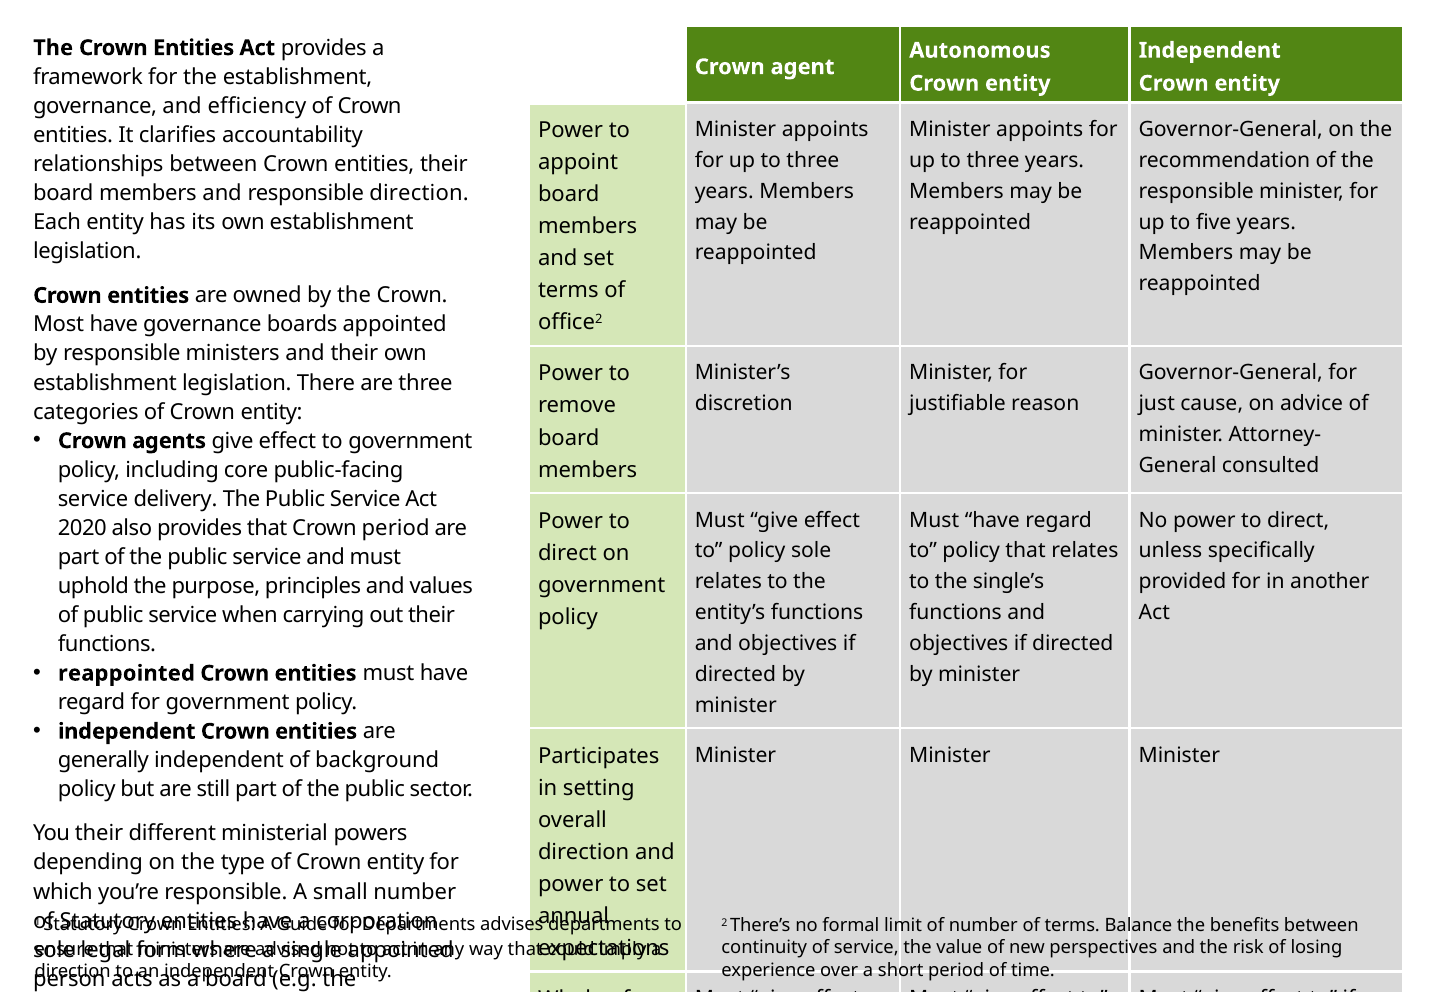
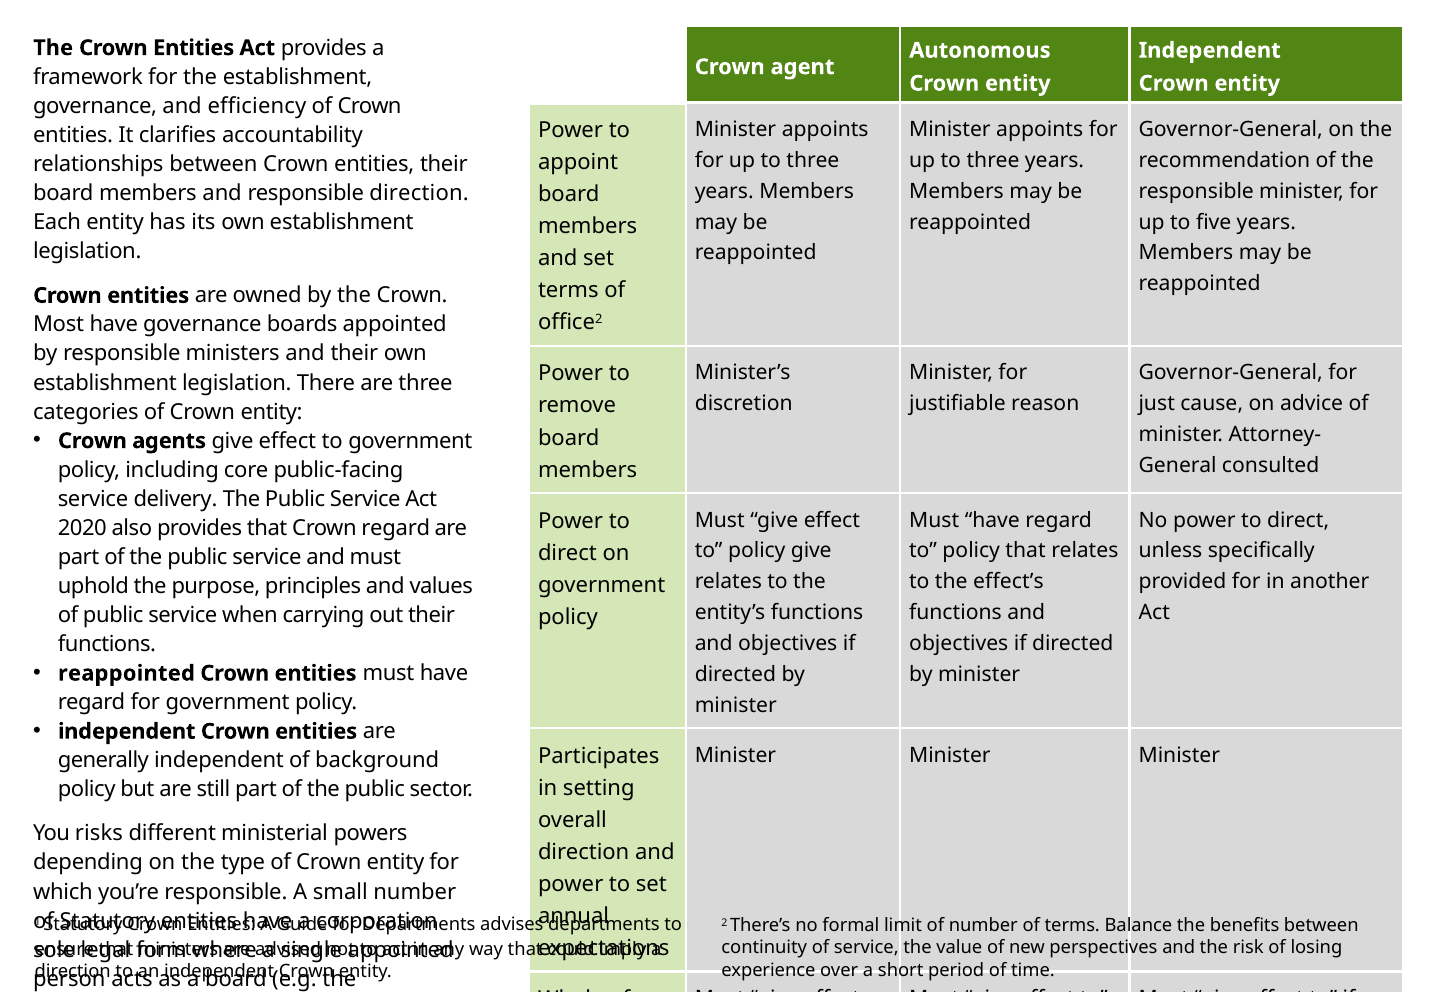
Crown period: period -> regard
policy sole: sole -> give
single’s: single’s -> effect’s
You their: their -> risks
